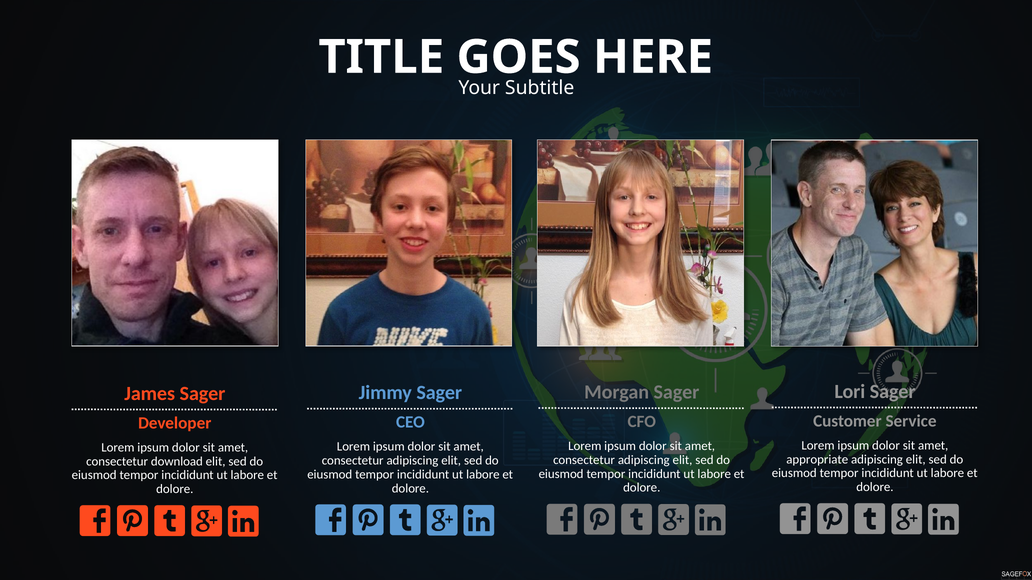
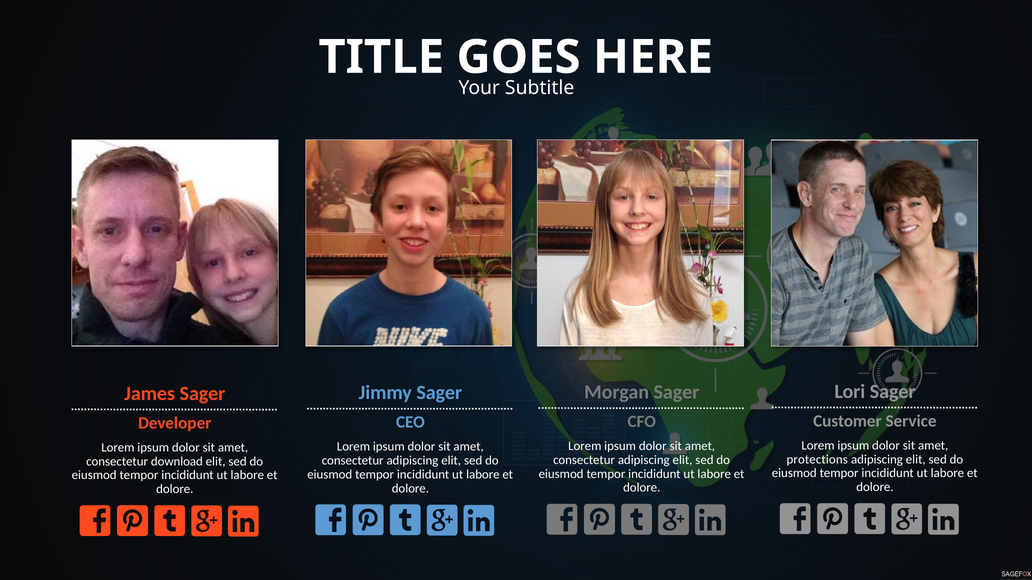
appropriate: appropriate -> protections
